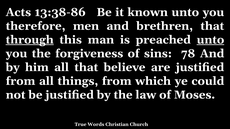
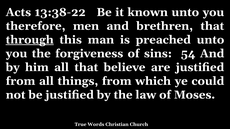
13:38-86: 13:38-86 -> 13:38-22
unto at (210, 40) underline: present -> none
78: 78 -> 54
